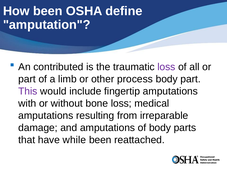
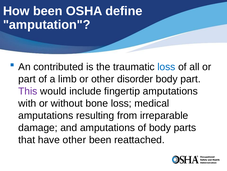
loss at (166, 67) colour: purple -> blue
process: process -> disorder
have while: while -> other
